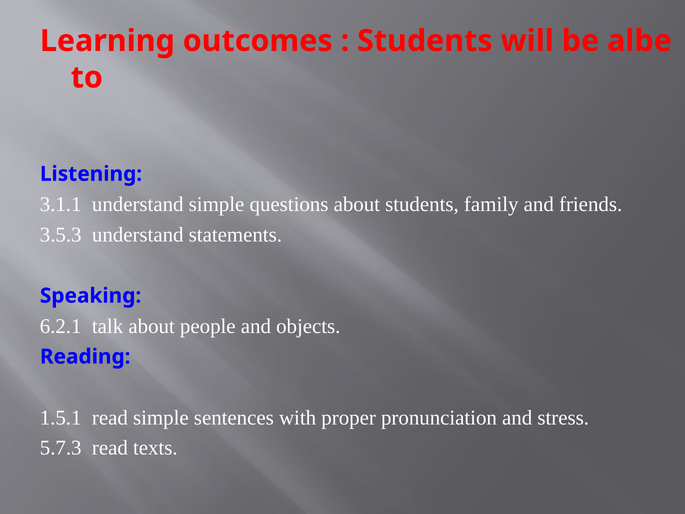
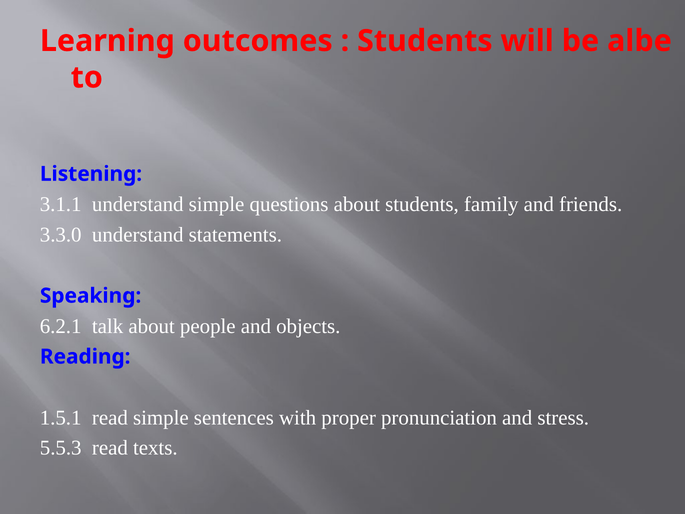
3.5.3: 3.5.3 -> 3.3.0
5.7.3: 5.7.3 -> 5.5.3
